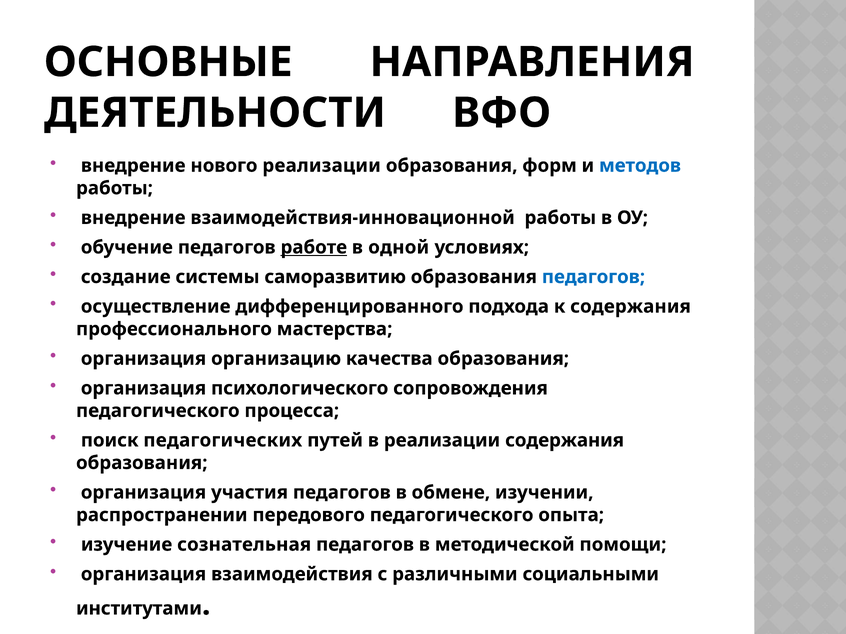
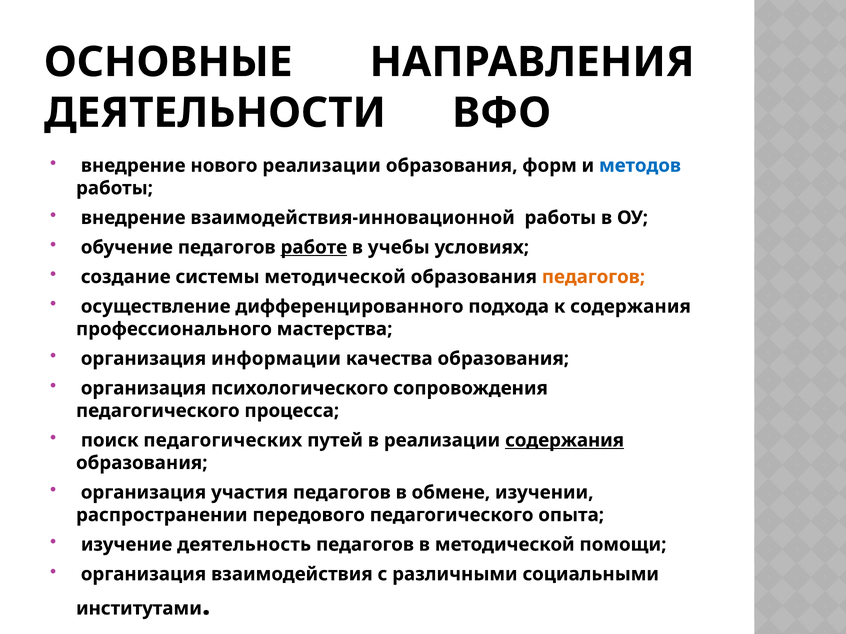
одной: одной -> учебы
системы саморазвитию: саморазвитию -> методической
педагогов at (593, 277) colour: blue -> orange
организацию: организацию -> информации
содержания at (565, 441) underline: none -> present
сознательная: сознательная -> деятельность
